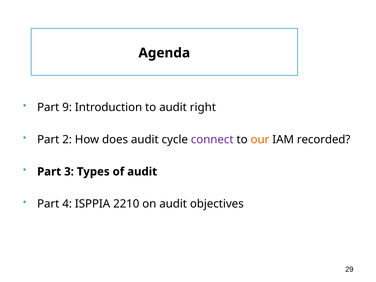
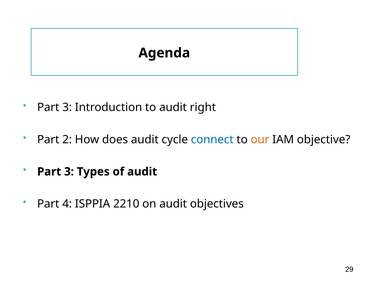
9 at (67, 107): 9 -> 3
connect colour: purple -> blue
recorded: recorded -> objective
